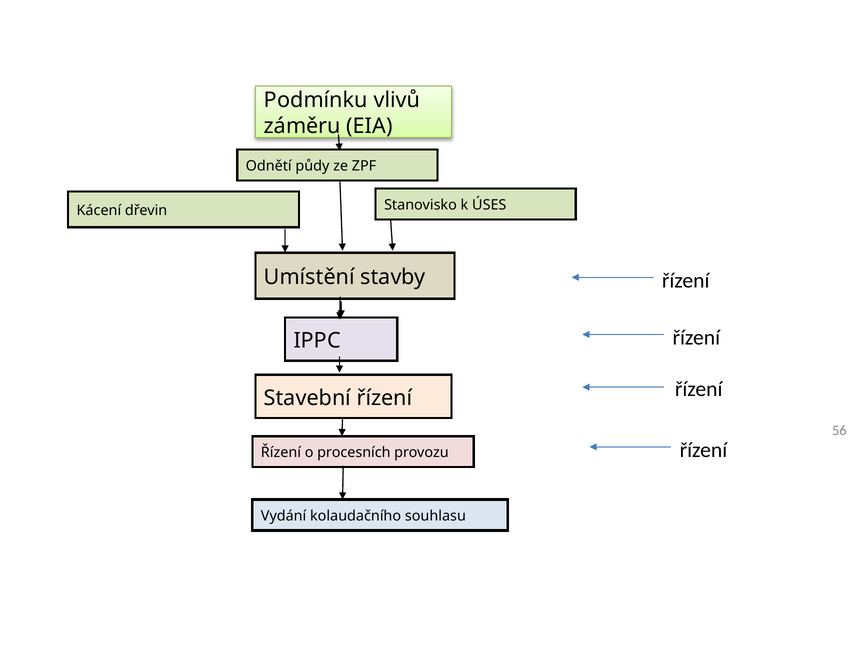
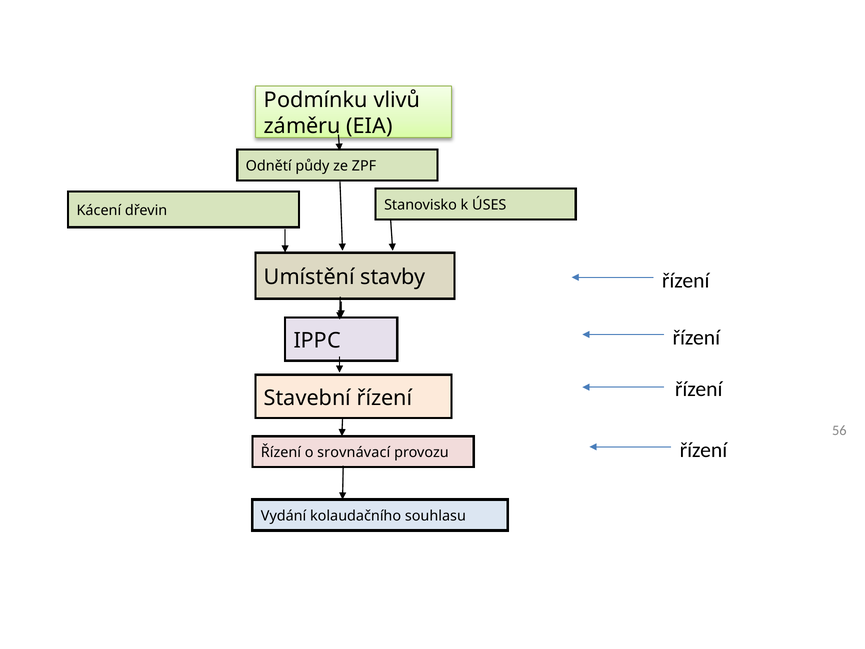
procesních: procesních -> srovnávací
